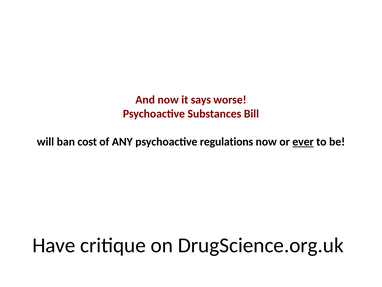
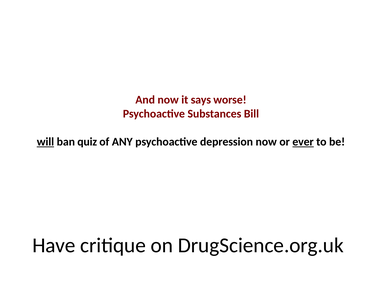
will underline: none -> present
cost: cost -> quiz
regulations: regulations -> depression
